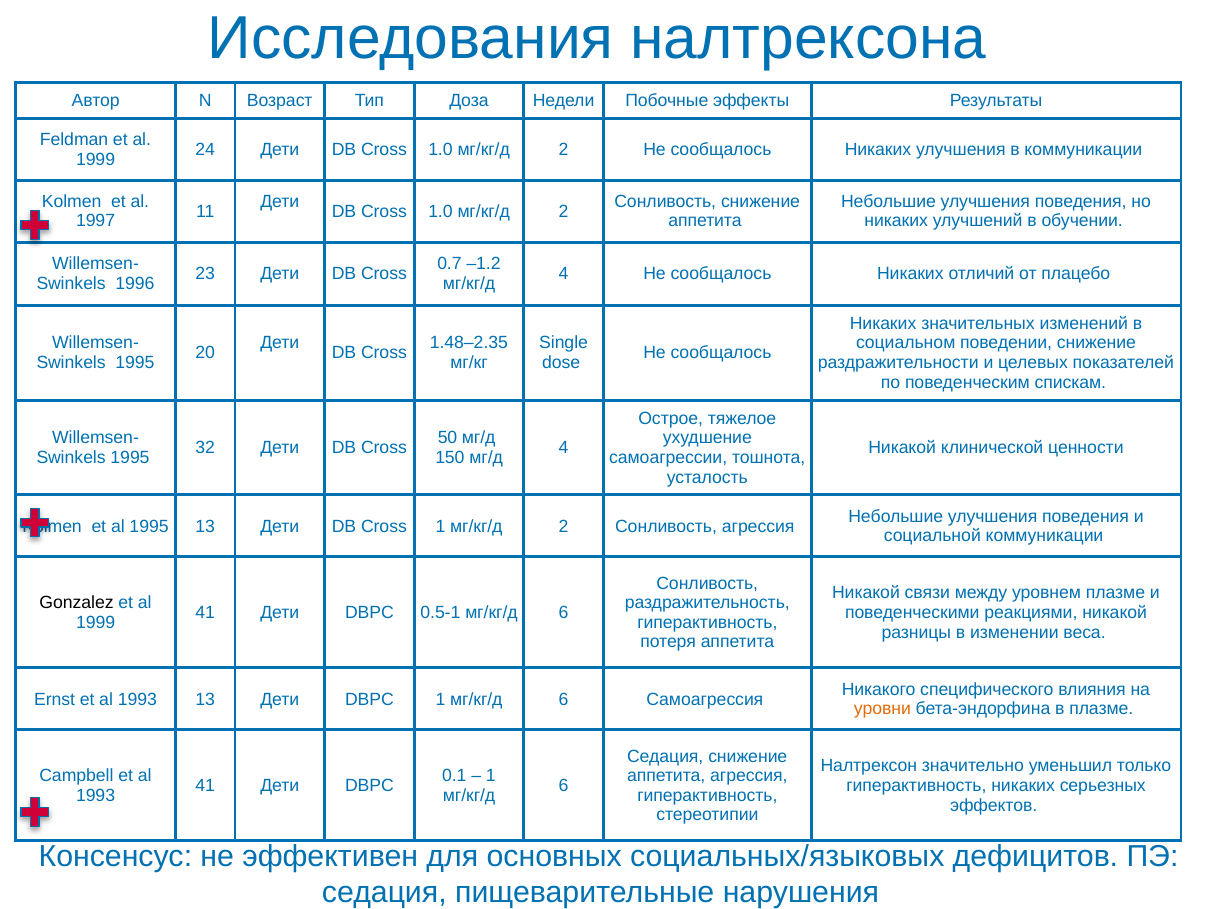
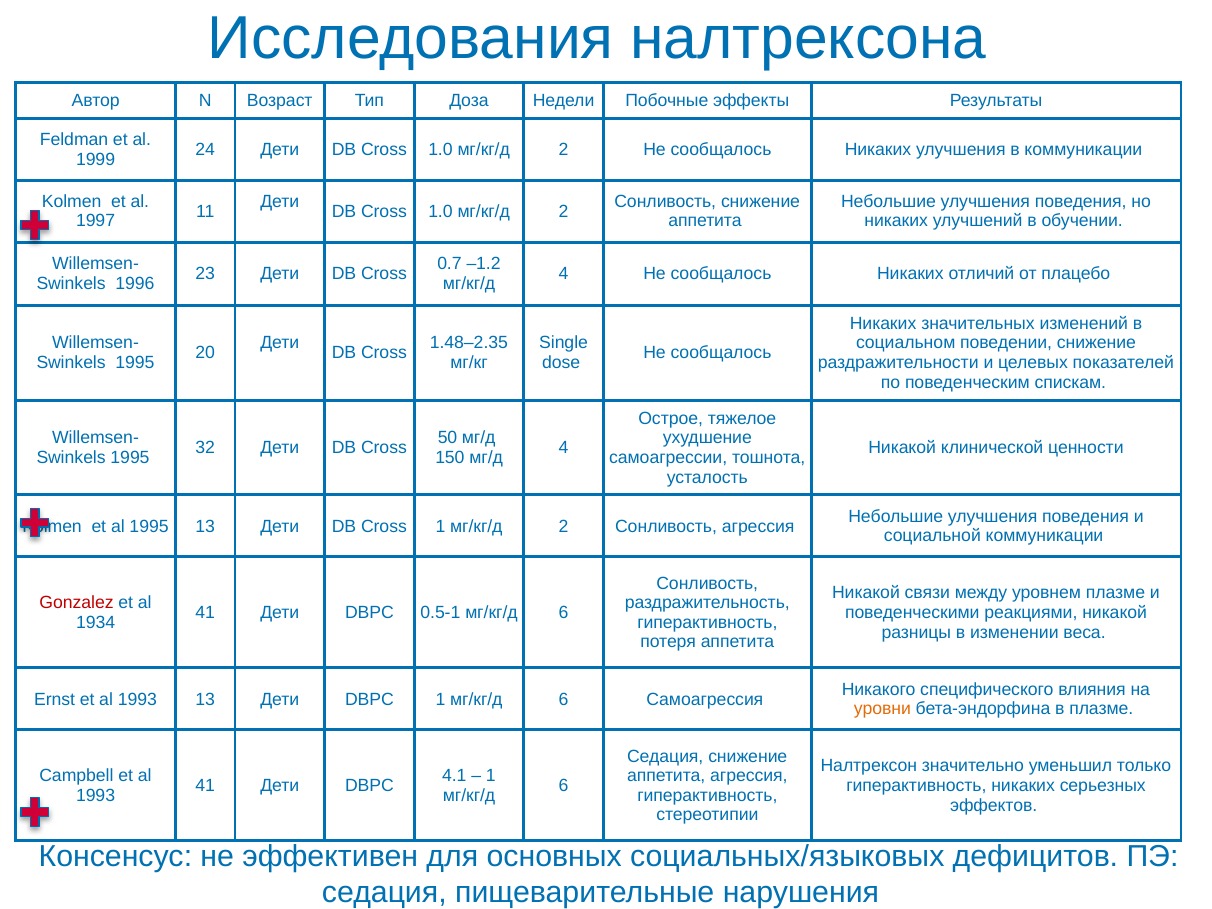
Gonzalez colour: black -> red
1999 at (96, 623): 1999 -> 1934
0.1: 0.1 -> 4.1
